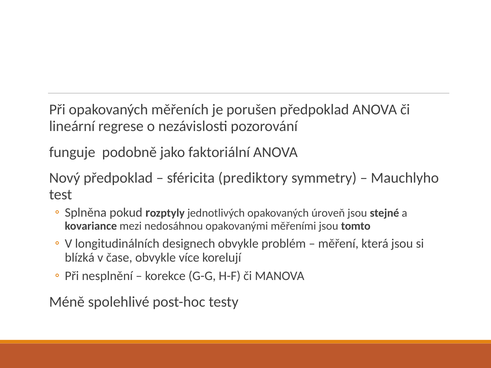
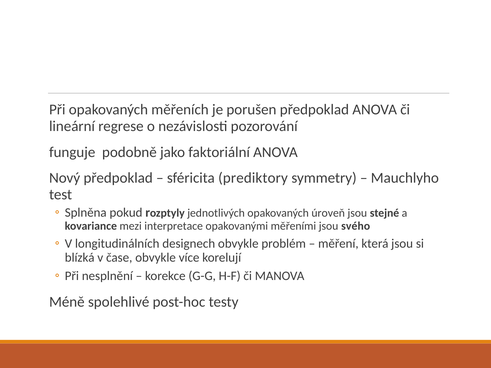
nedosáhnou: nedosáhnou -> interpretace
tomto: tomto -> svého
